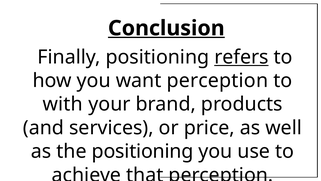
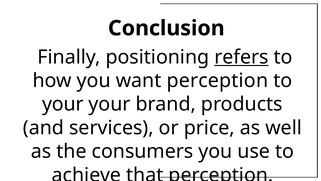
Conclusion underline: present -> none
with at (63, 104): with -> your
the positioning: positioning -> consumers
